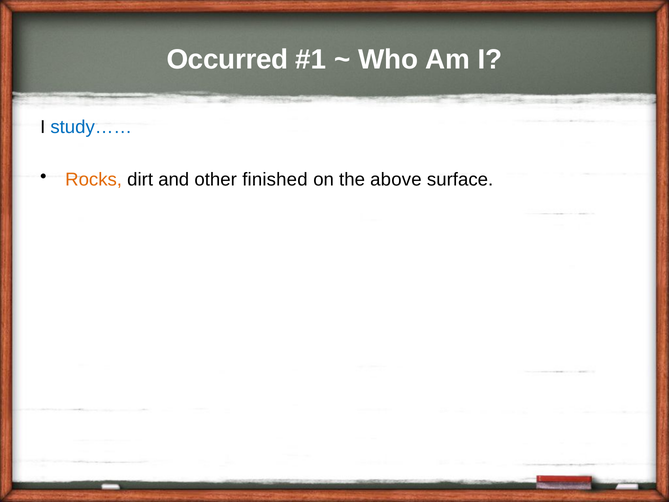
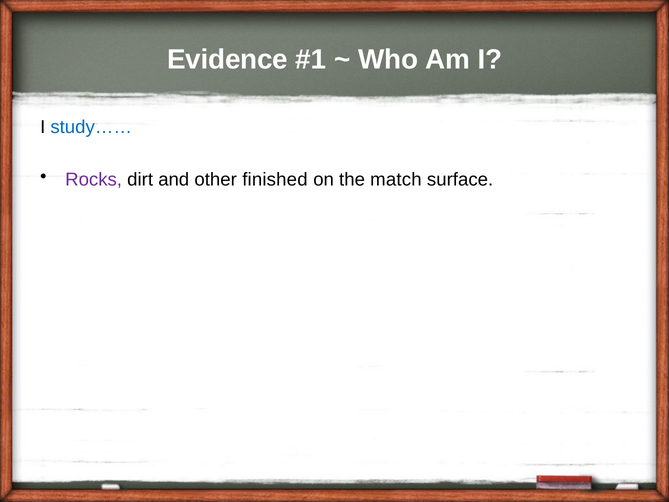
Occurred: Occurred -> Evidence
Rocks colour: orange -> purple
above: above -> match
